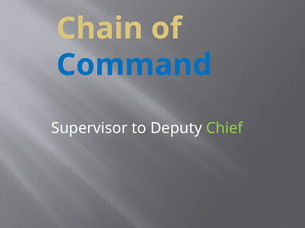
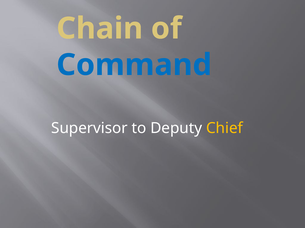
Chief colour: light green -> yellow
